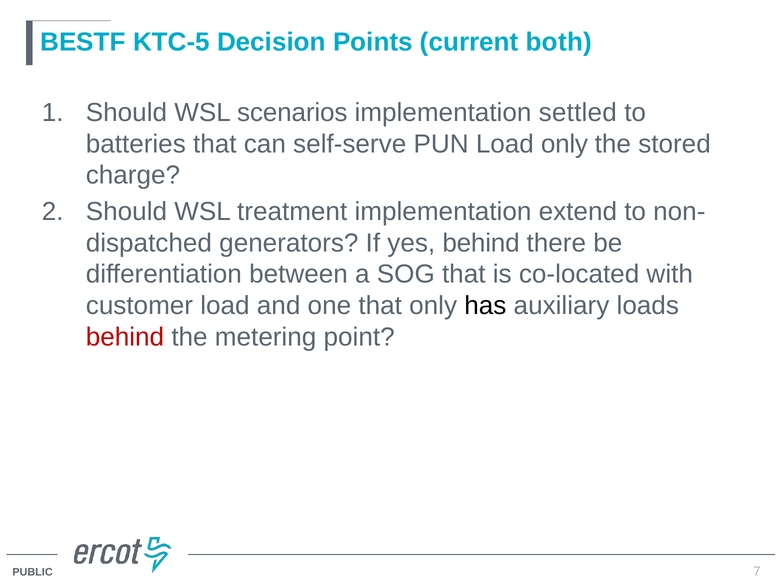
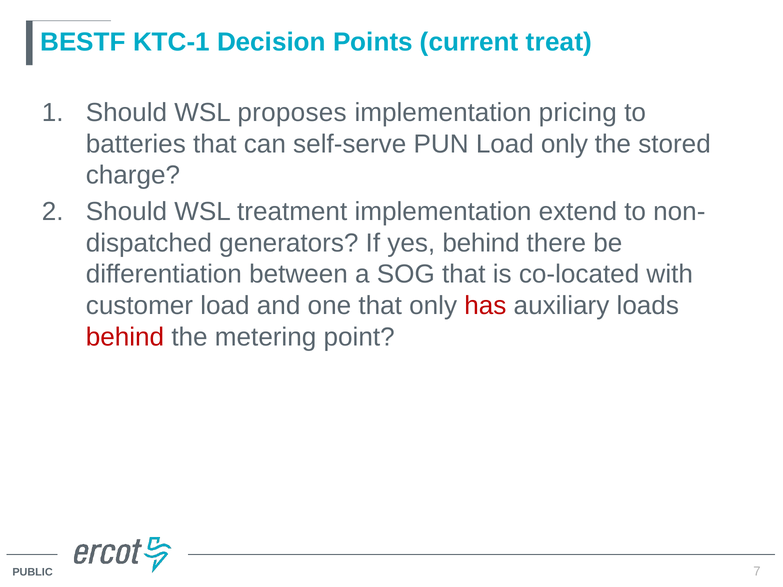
KTC-5: KTC-5 -> KTC-1
both: both -> treat
scenarios: scenarios -> proposes
settled: settled -> pricing
has colour: black -> red
